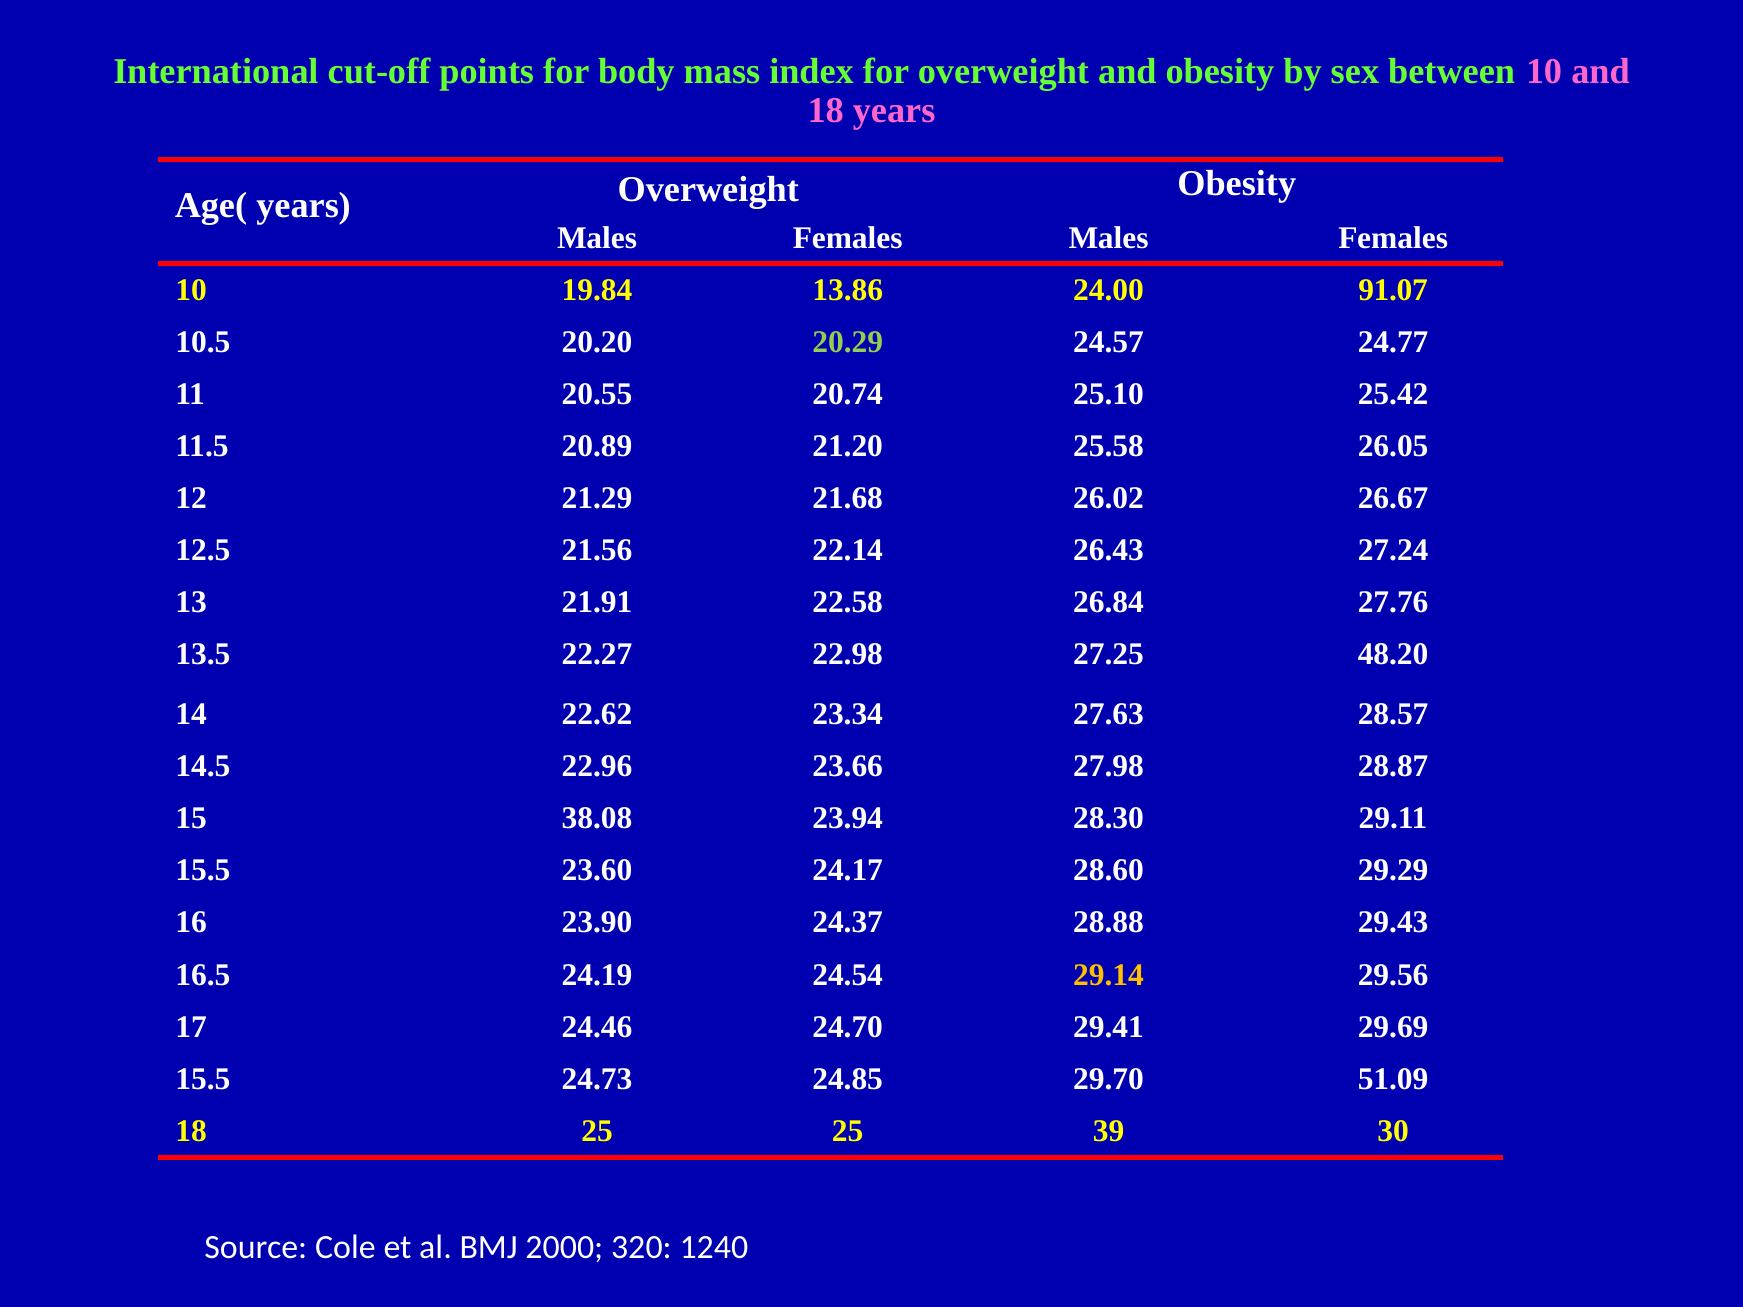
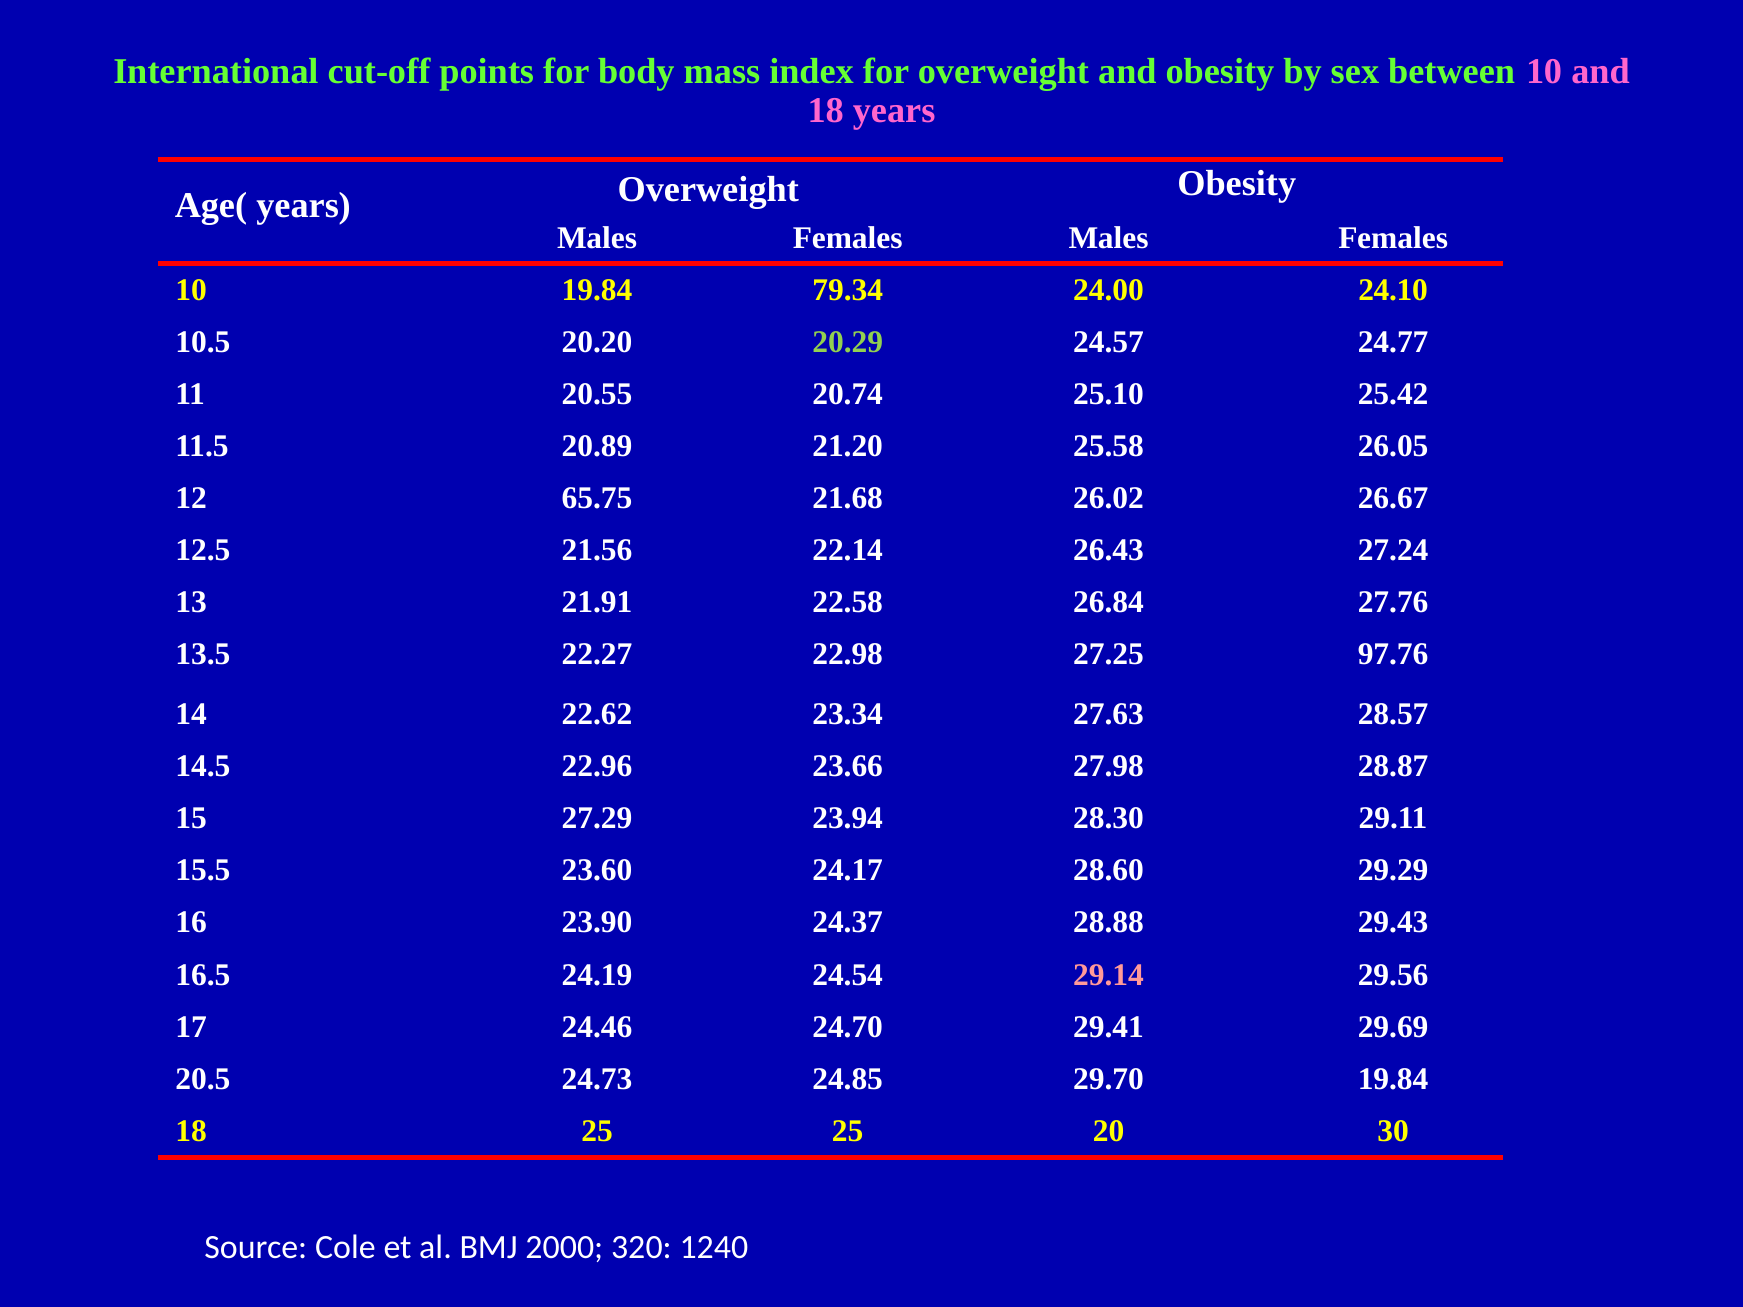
13.86: 13.86 -> 79.34
91.07: 91.07 -> 24.10
21.29: 21.29 -> 65.75
48.20: 48.20 -> 97.76
38.08: 38.08 -> 27.29
29.14 colour: yellow -> pink
15.5 at (203, 1079): 15.5 -> 20.5
29.70 51.09: 51.09 -> 19.84
39: 39 -> 20
